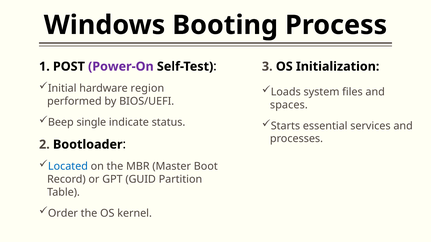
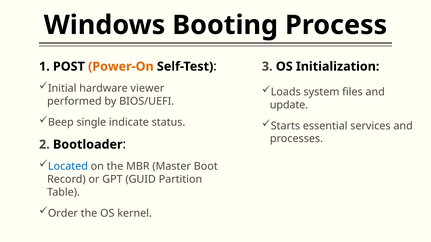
Power-On colour: purple -> orange
region: region -> viewer
spaces: spaces -> update
